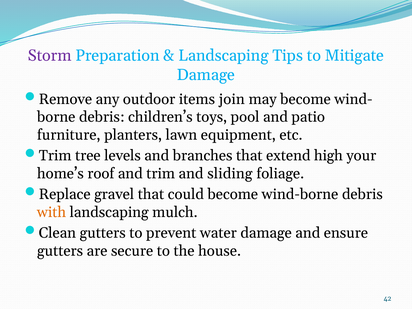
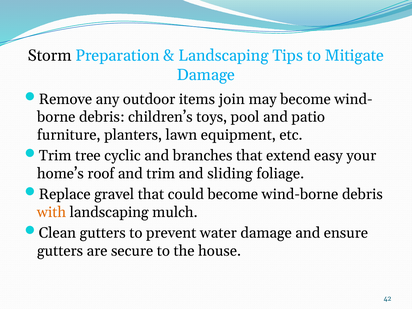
Storm colour: purple -> black
levels: levels -> cyclic
high: high -> easy
